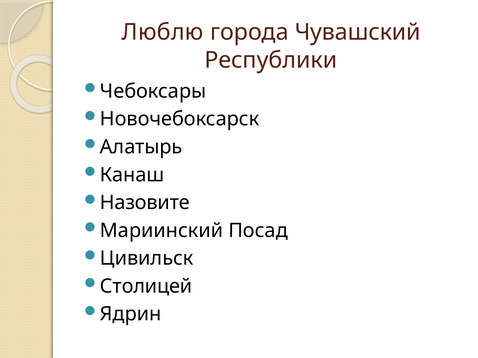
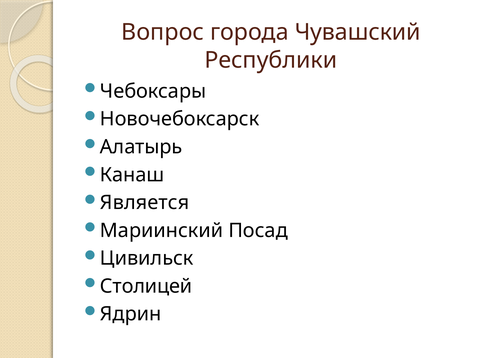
Люблю: Люблю -> Вопрос
Назовите: Назовите -> Является
